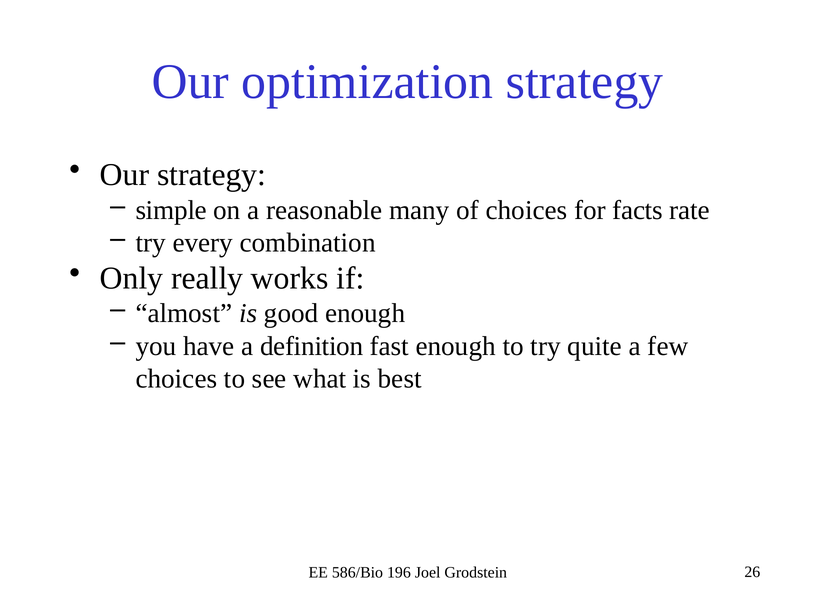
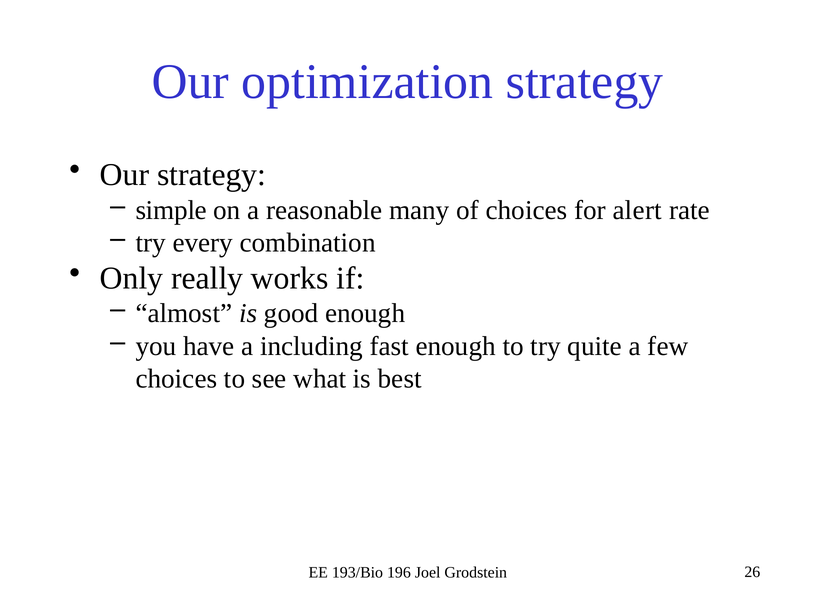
facts: facts -> alert
definition: definition -> including
586/Bio: 586/Bio -> 193/Bio
